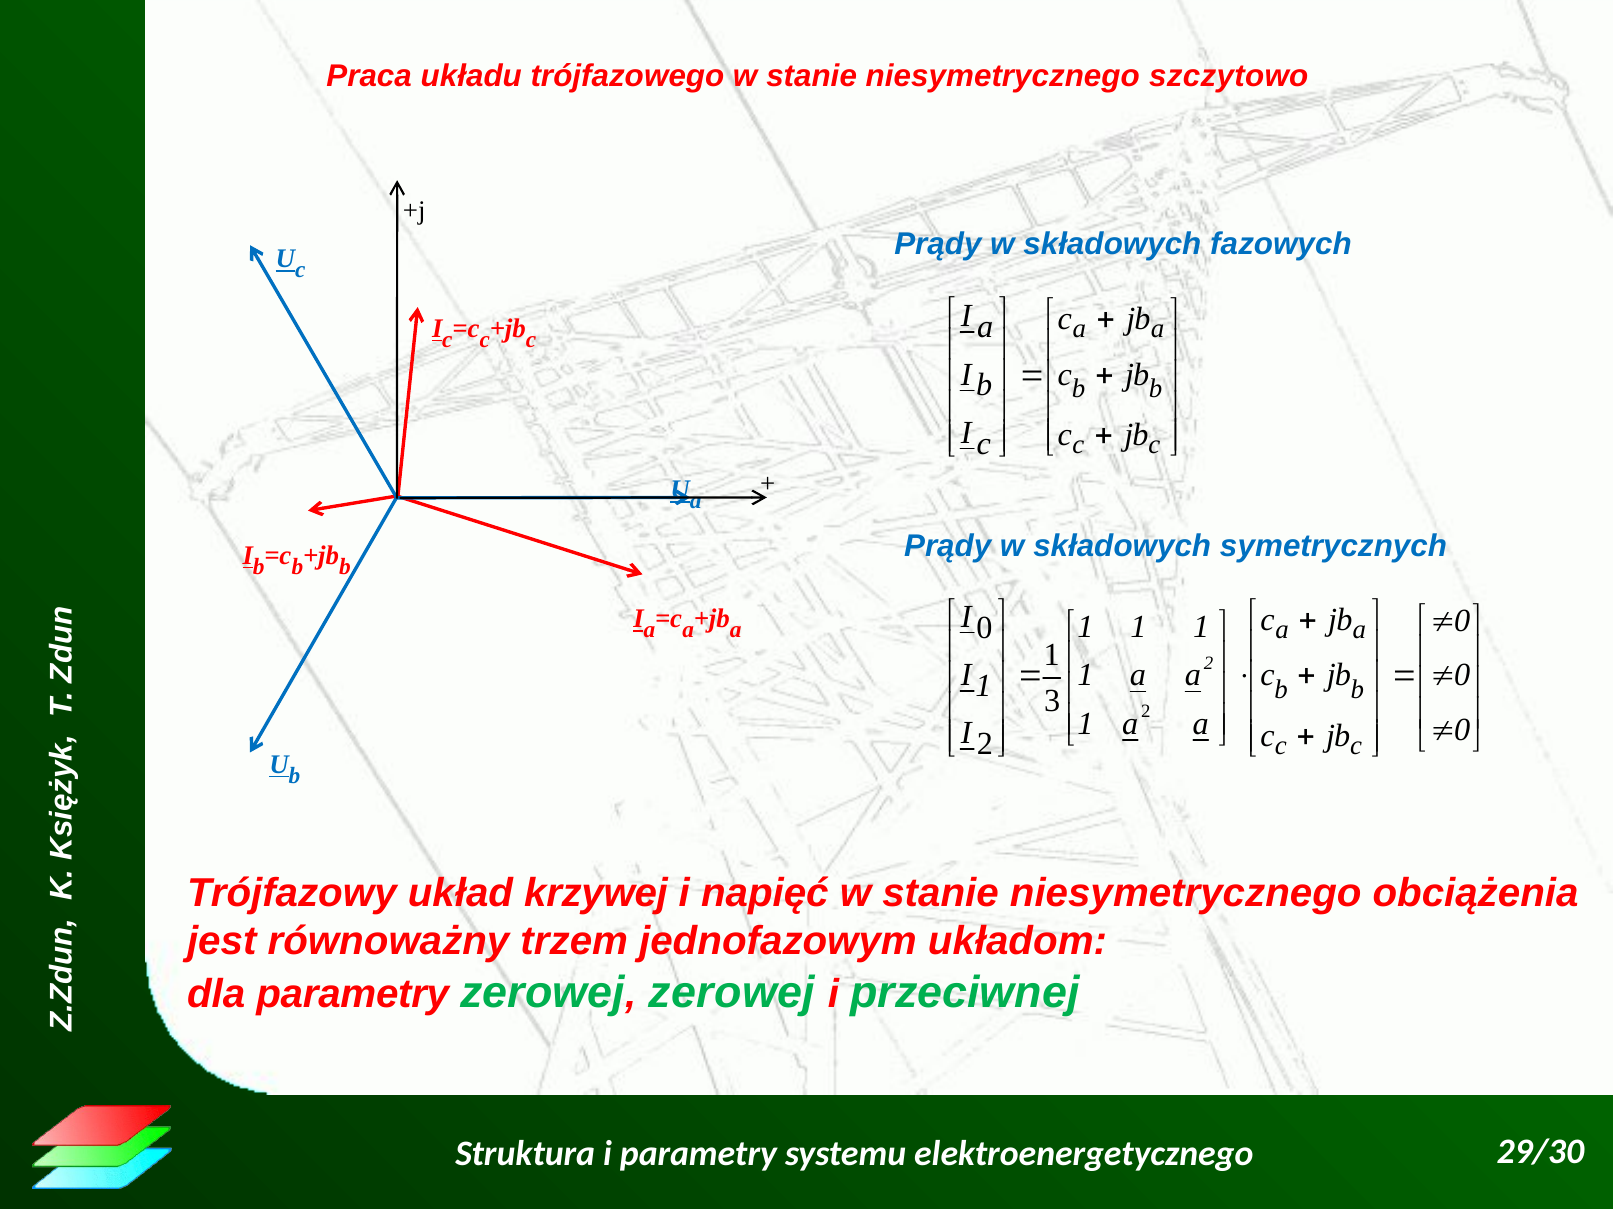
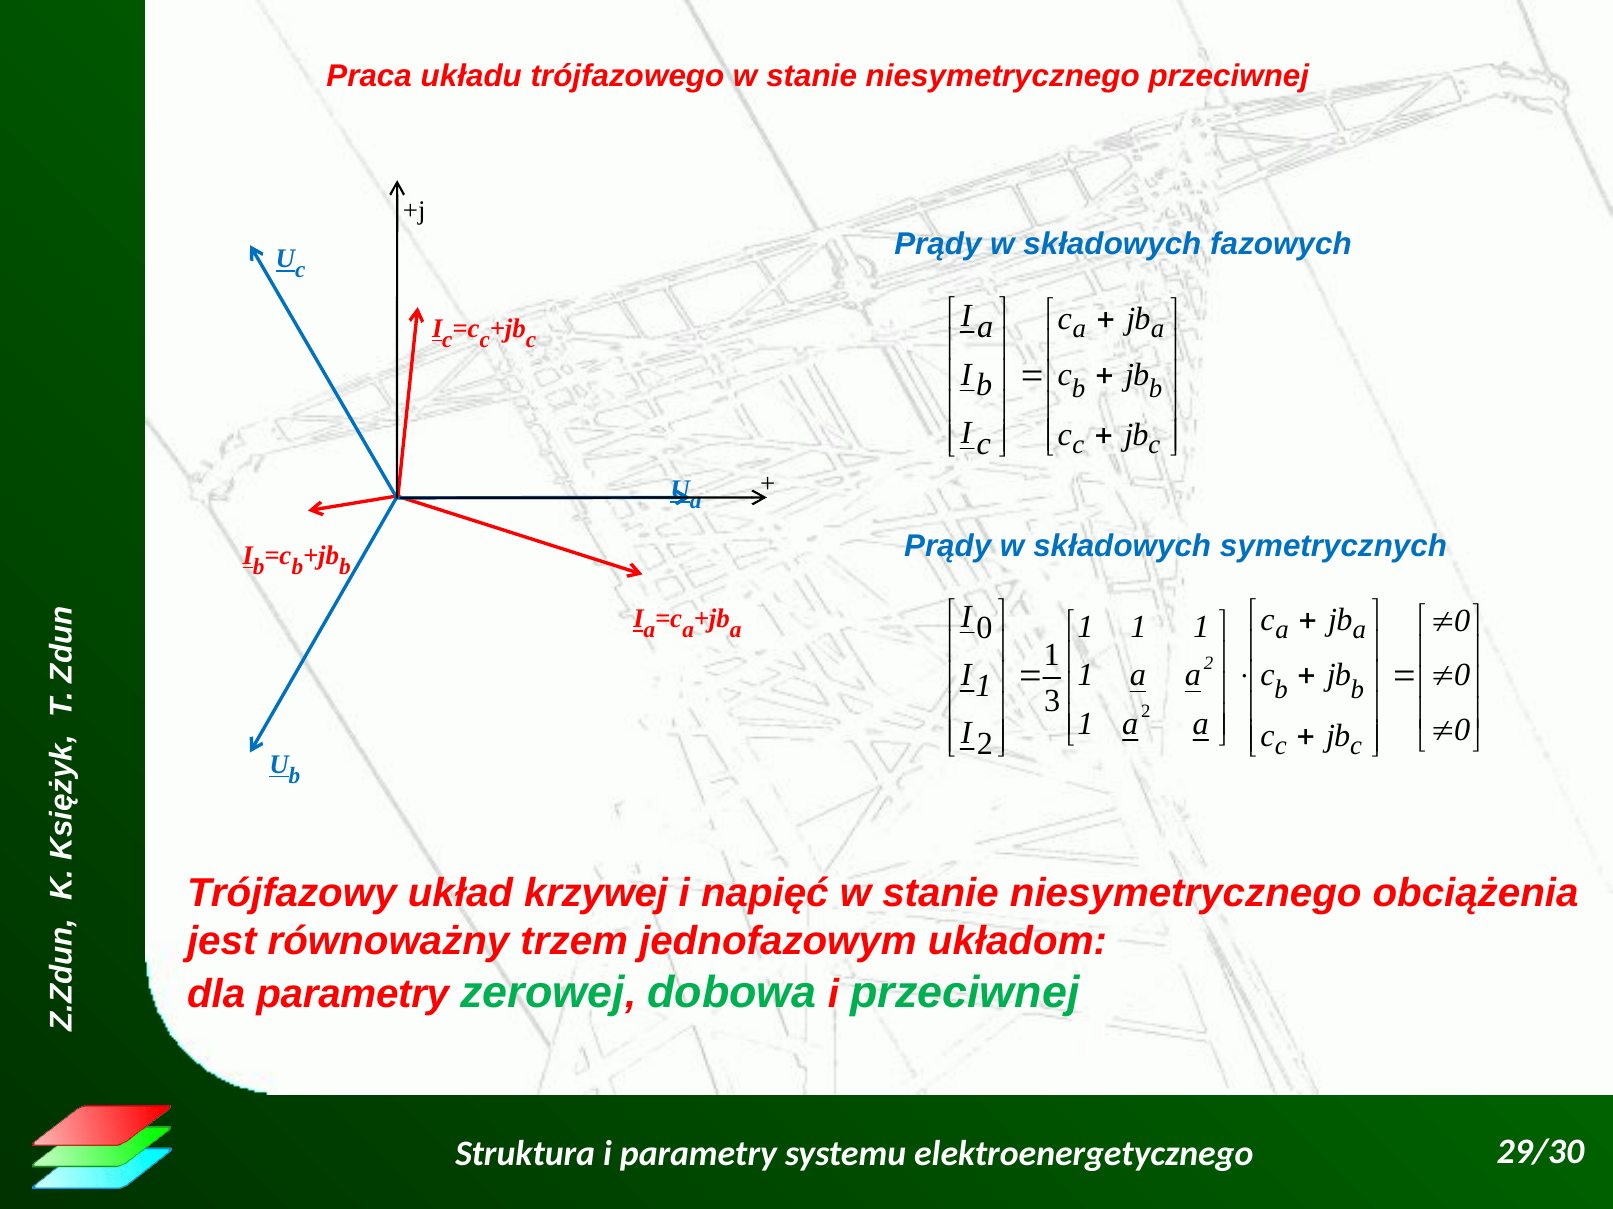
niesymetrycznego szczytowo: szczytowo -> przeciwnej
zerowej zerowej: zerowej -> dobowa
